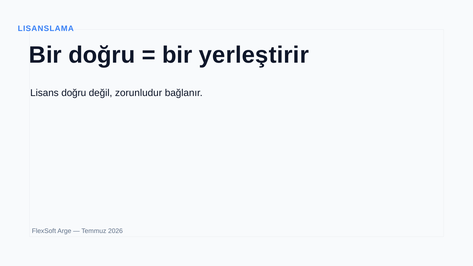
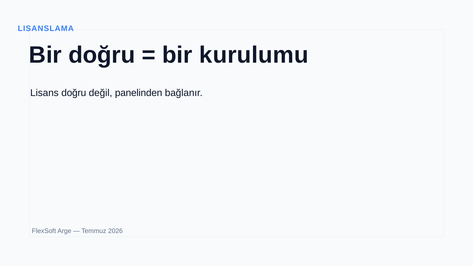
yerleştirir: yerleştirir -> kurulumu
zorunludur: zorunludur -> panelinden
